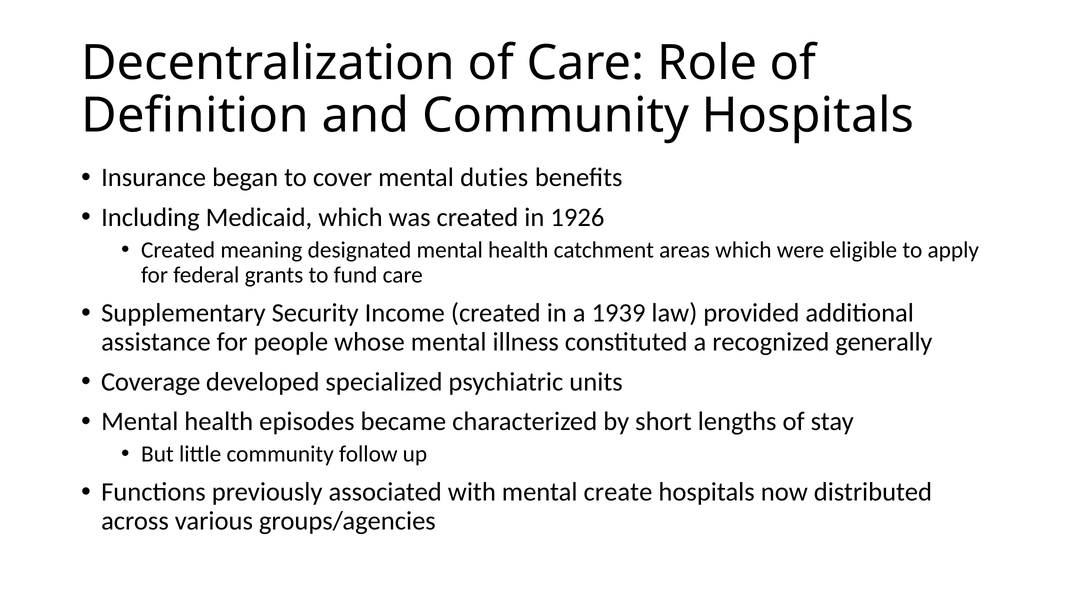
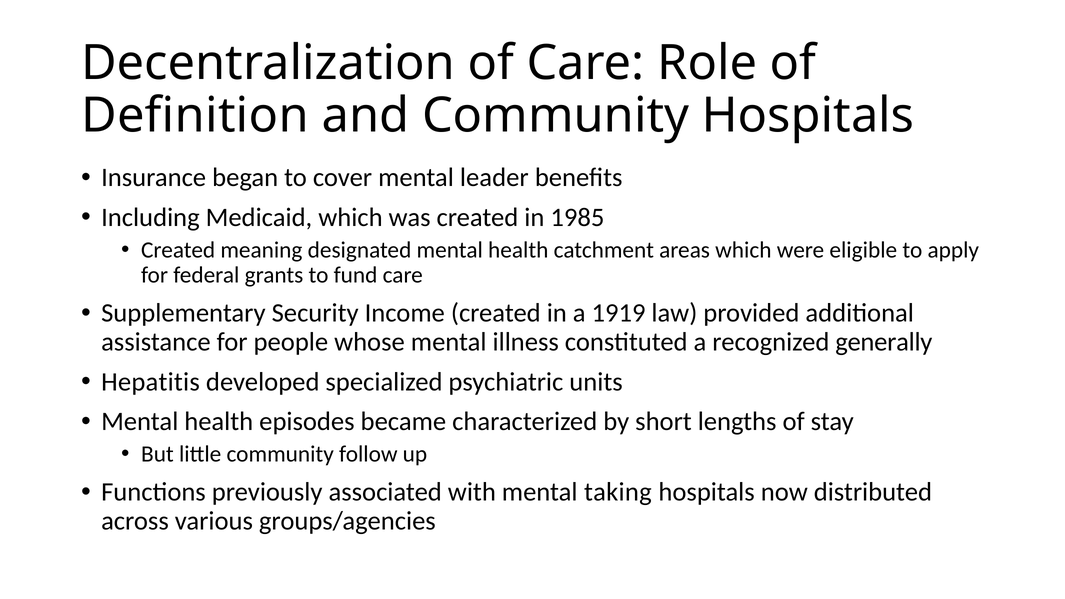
duties: duties -> leader
1926: 1926 -> 1985
1939: 1939 -> 1919
Coverage: Coverage -> Hepatitis
create: create -> taking
